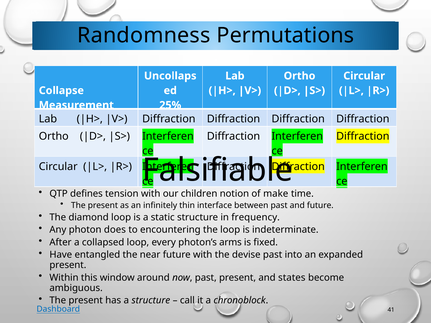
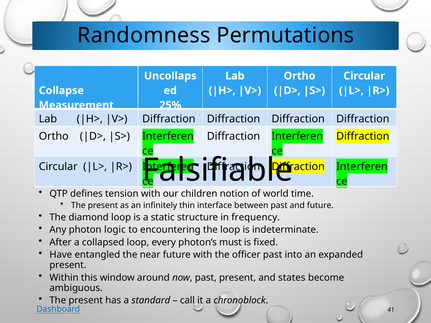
make: make -> world
does: does -> logic
arms: arms -> must
devise: devise -> officer
a structure: structure -> standard
